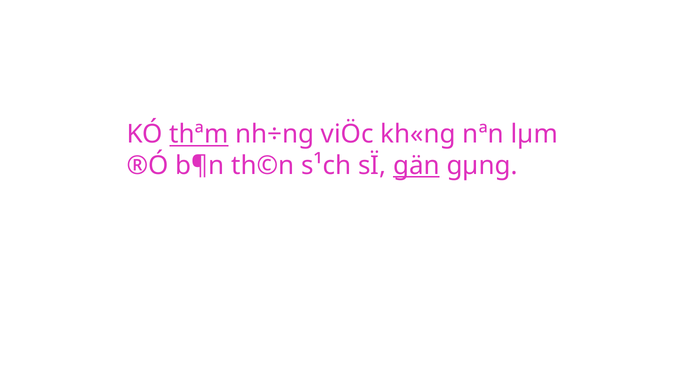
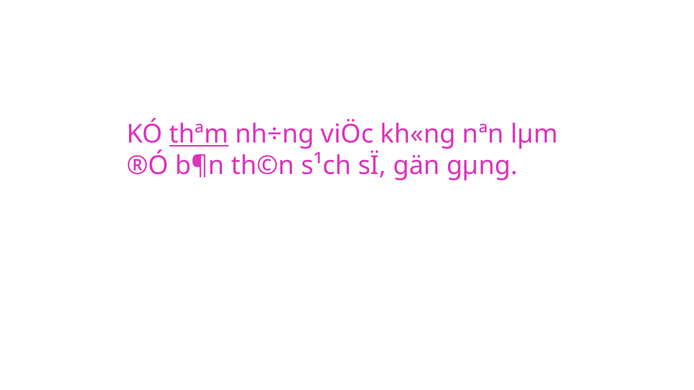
gän underline: present -> none
